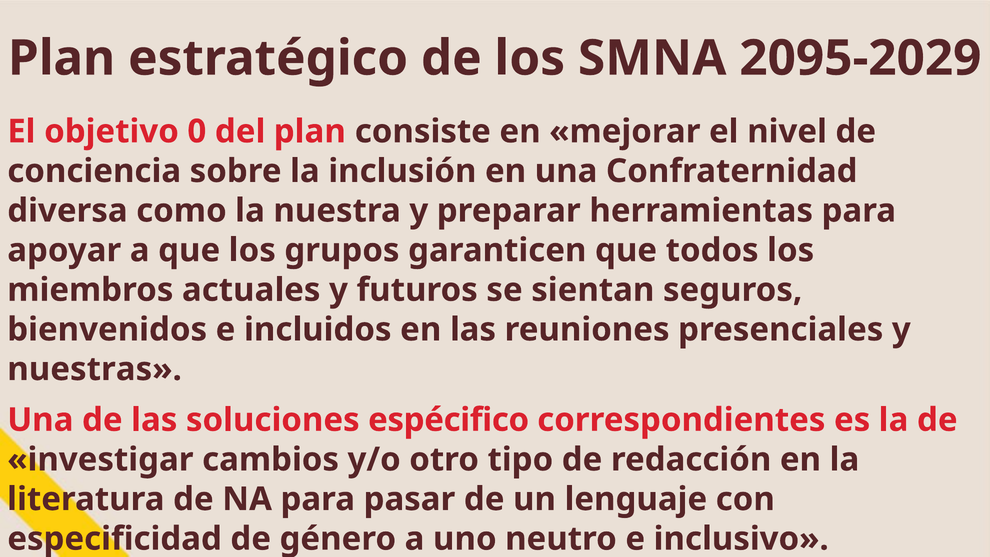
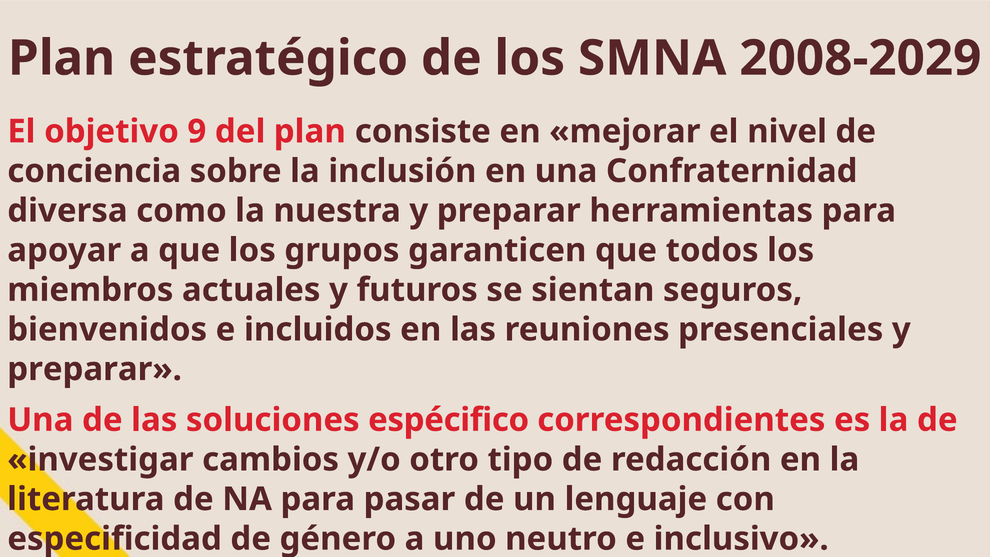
2095-2029: 2095-2029 -> 2008-2029
0: 0 -> 9
nuestras at (95, 369): nuestras -> preparar
